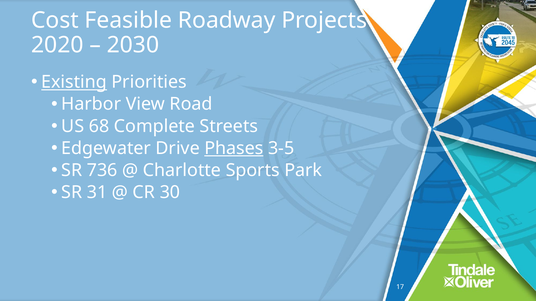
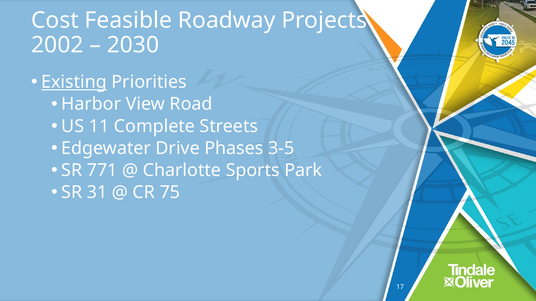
2020: 2020 -> 2002
68: 68 -> 11
Phases underline: present -> none
736: 736 -> 771
30: 30 -> 75
